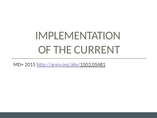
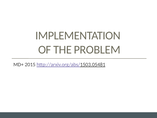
CURRENT: CURRENT -> PROBLEM
